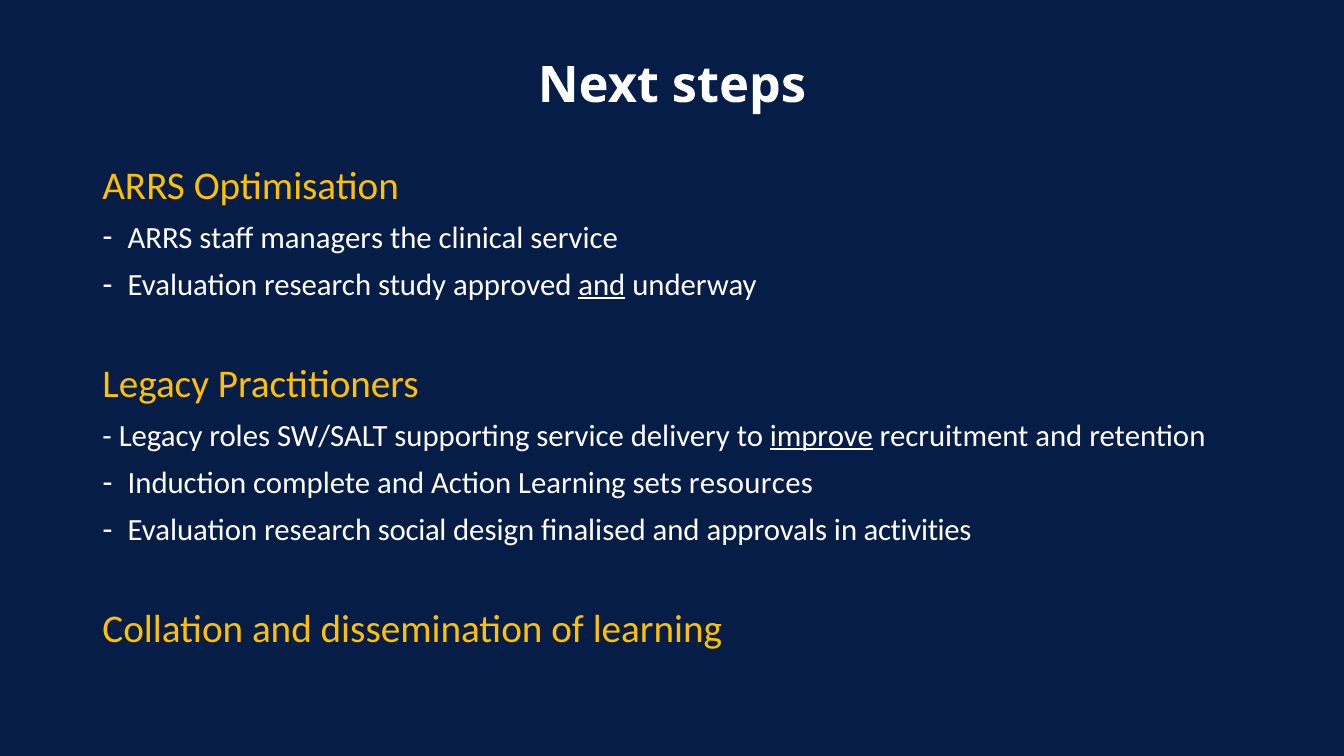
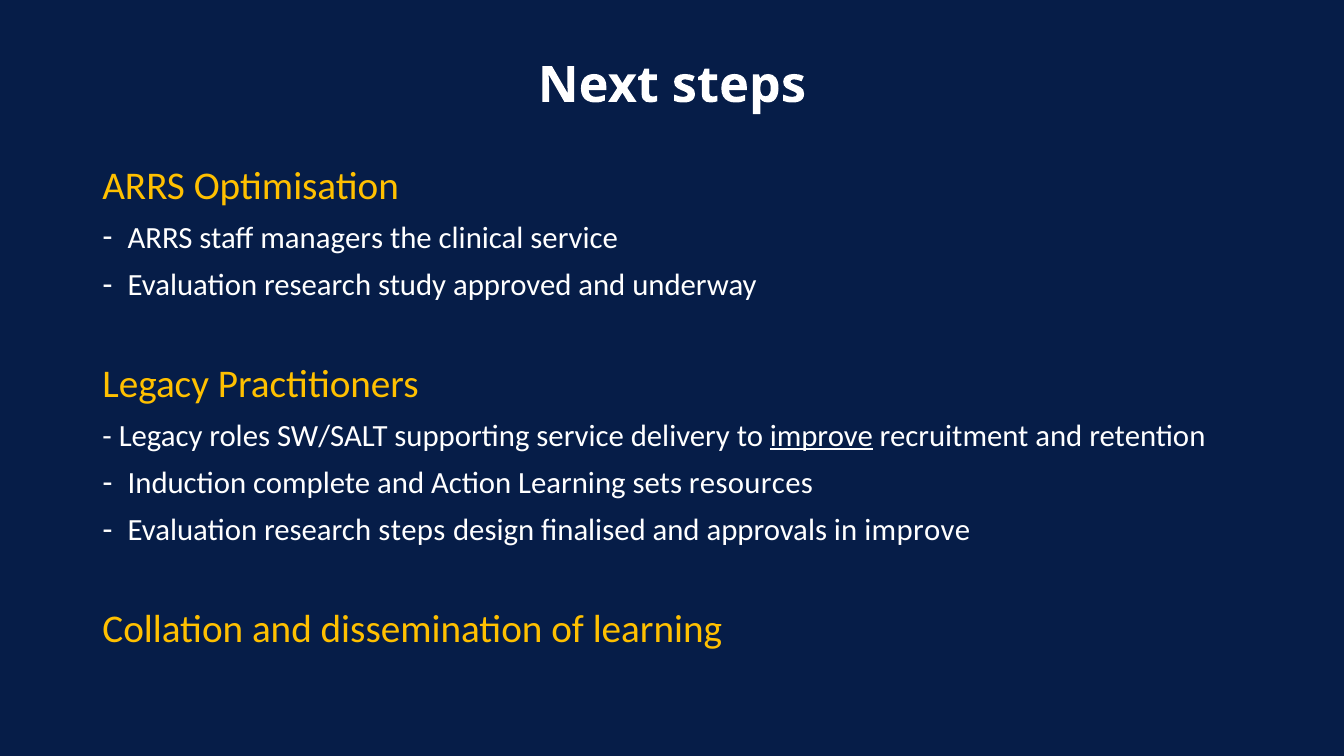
and at (602, 285) underline: present -> none
research social: social -> steps
in activities: activities -> improve
